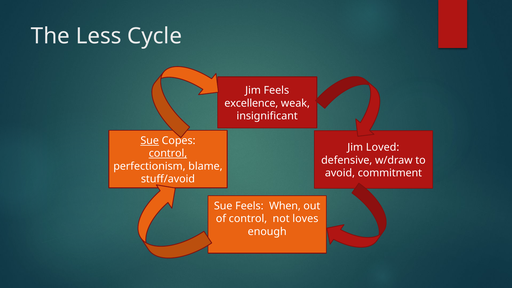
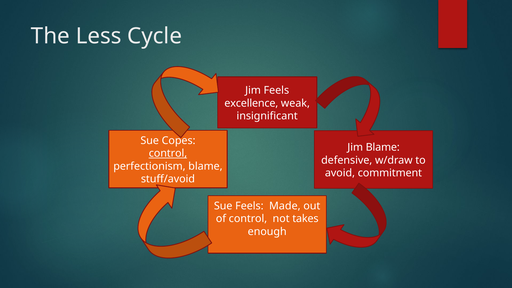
Sue at (150, 141) underline: present -> none
Jim Loved: Loved -> Blame
When: When -> Made
loves: loves -> takes
